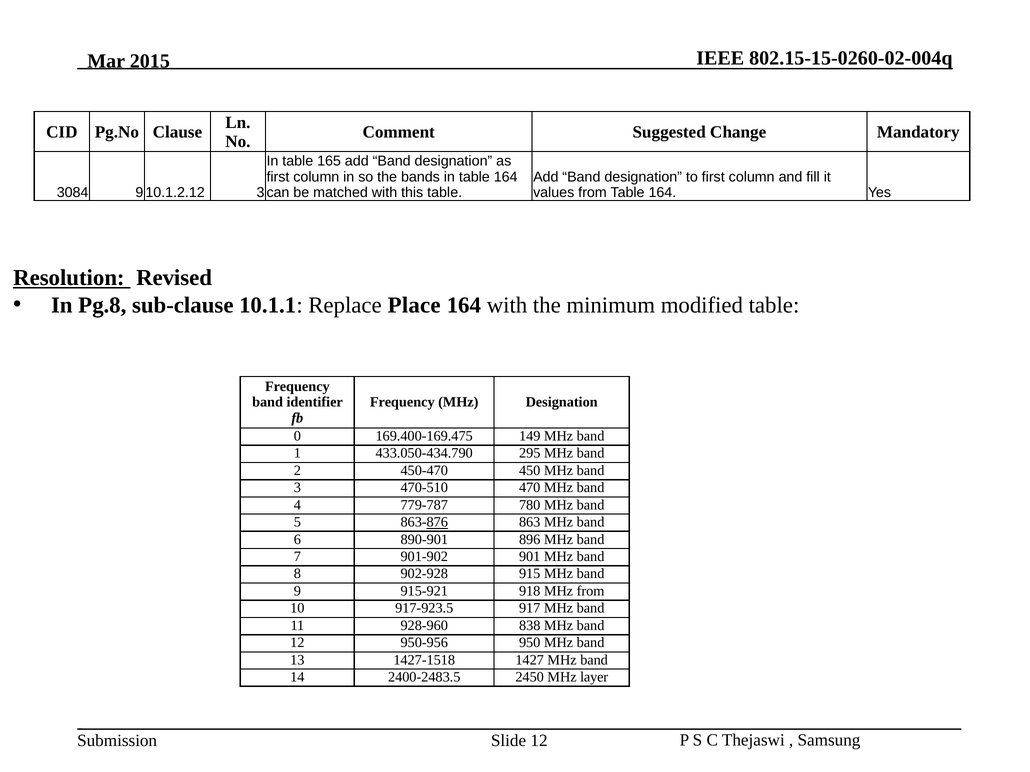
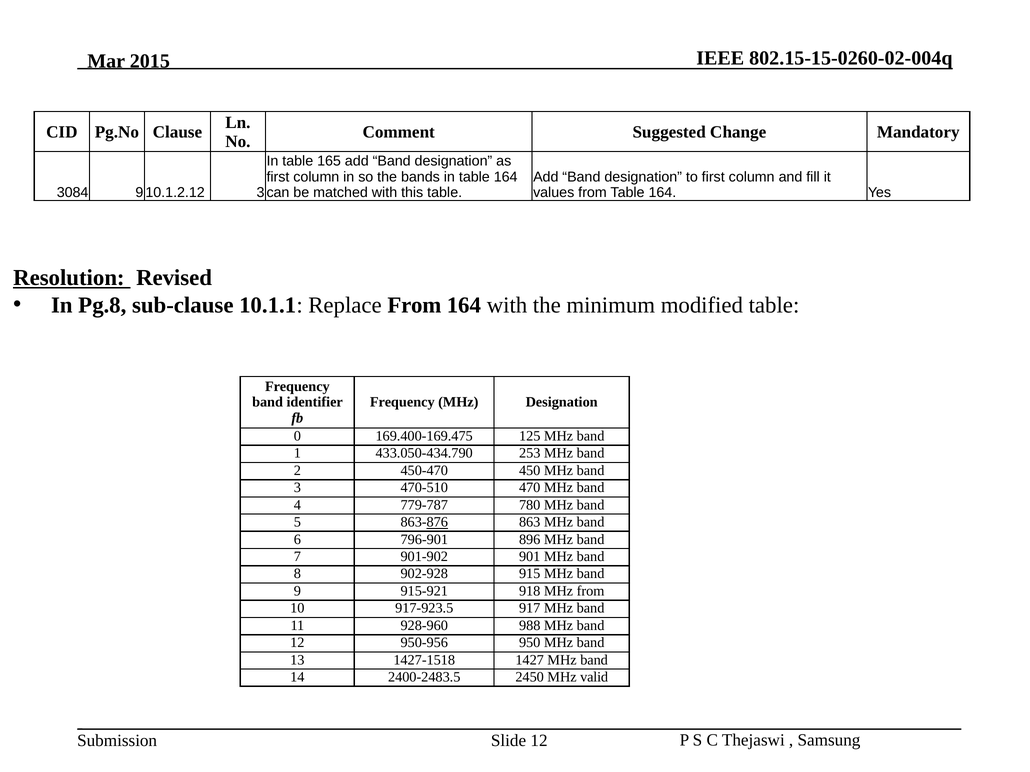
Replace Place: Place -> From
149: 149 -> 125
295: 295 -> 253
890-901: 890-901 -> 796-901
838: 838 -> 988
layer: layer -> valid
